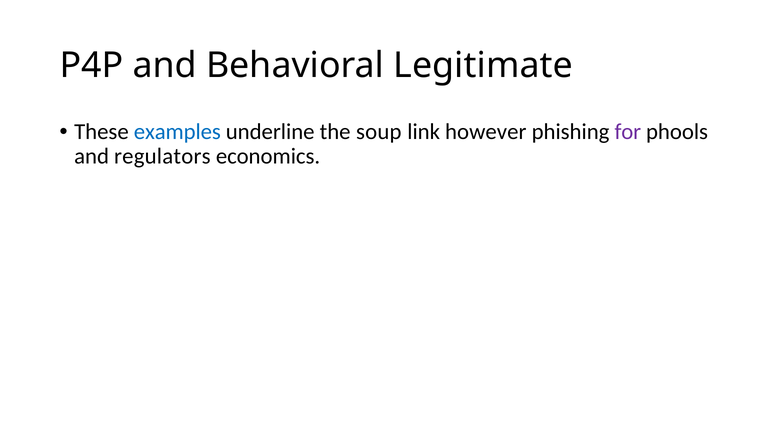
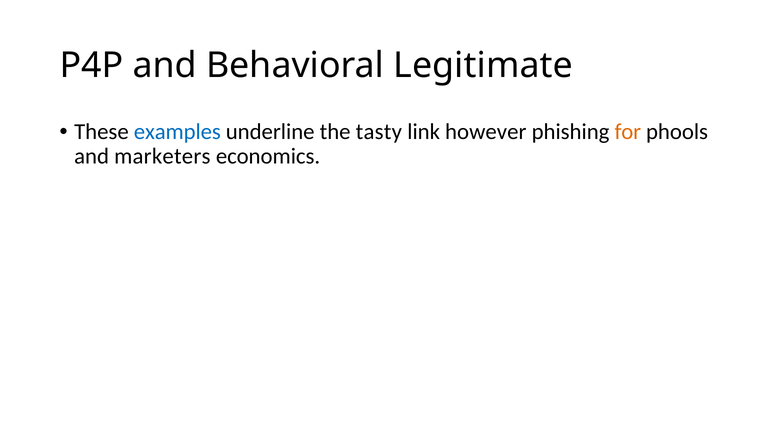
soup: soup -> tasty
for colour: purple -> orange
regulators: regulators -> marketers
